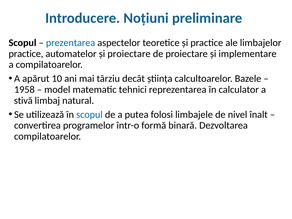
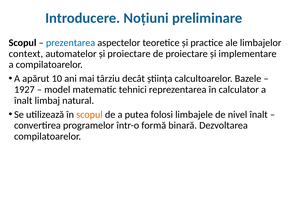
practice at (26, 54): practice -> context
1958: 1958 -> 1927
stivă at (23, 100): stivă -> înalt
scopul at (89, 114) colour: blue -> orange
